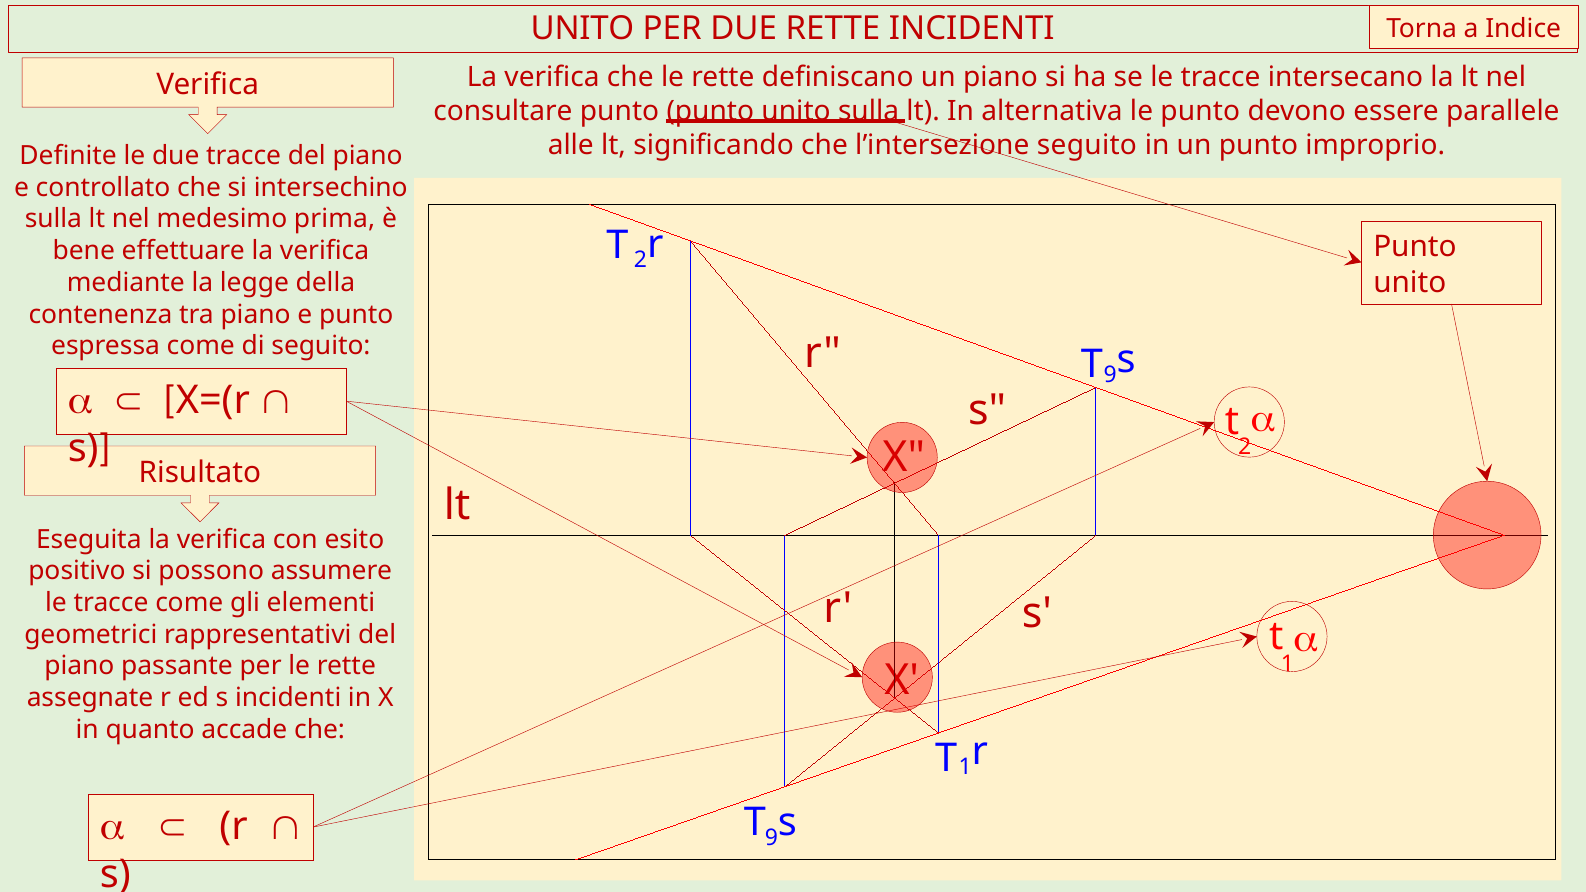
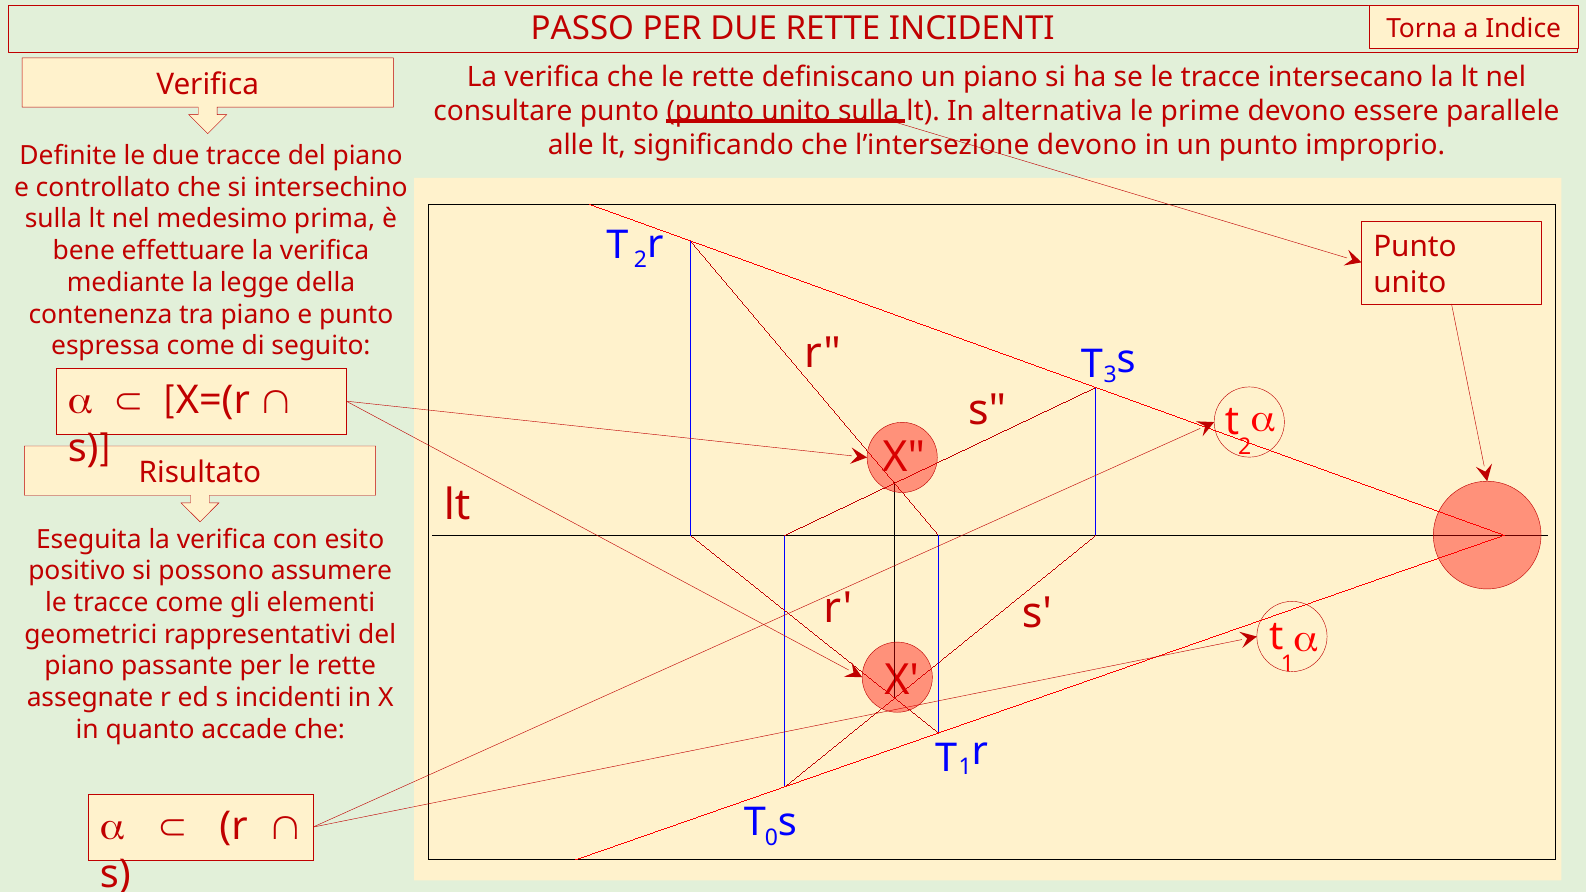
UNITO at (583, 29): UNITO -> PASSO
le punto: punto -> prime
l’intersezione seguito: seguito -> devono
9 at (1110, 375): 9 -> 3
9 at (771, 838): 9 -> 0
